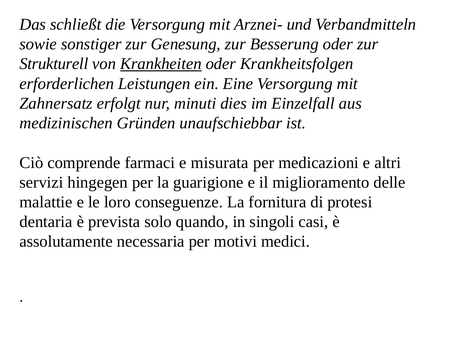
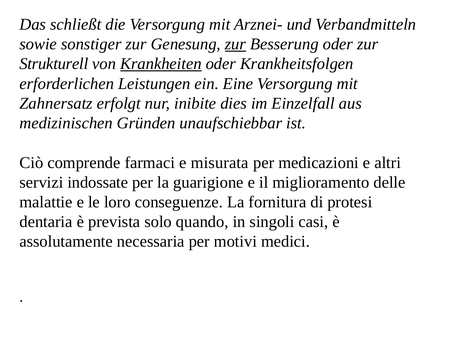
zur at (235, 44) underline: none -> present
minuti: minuti -> inibite
hingegen: hingegen -> indossate
